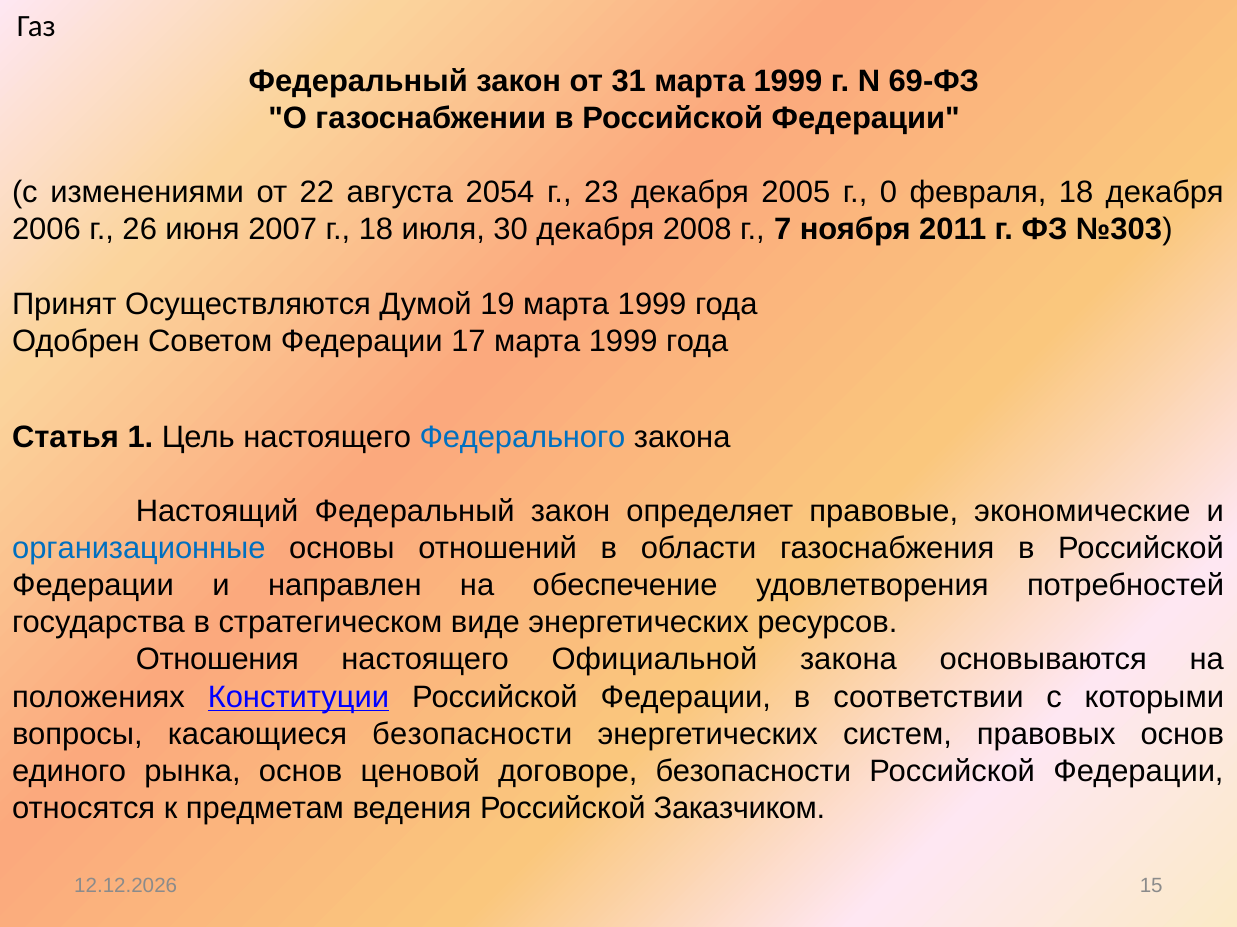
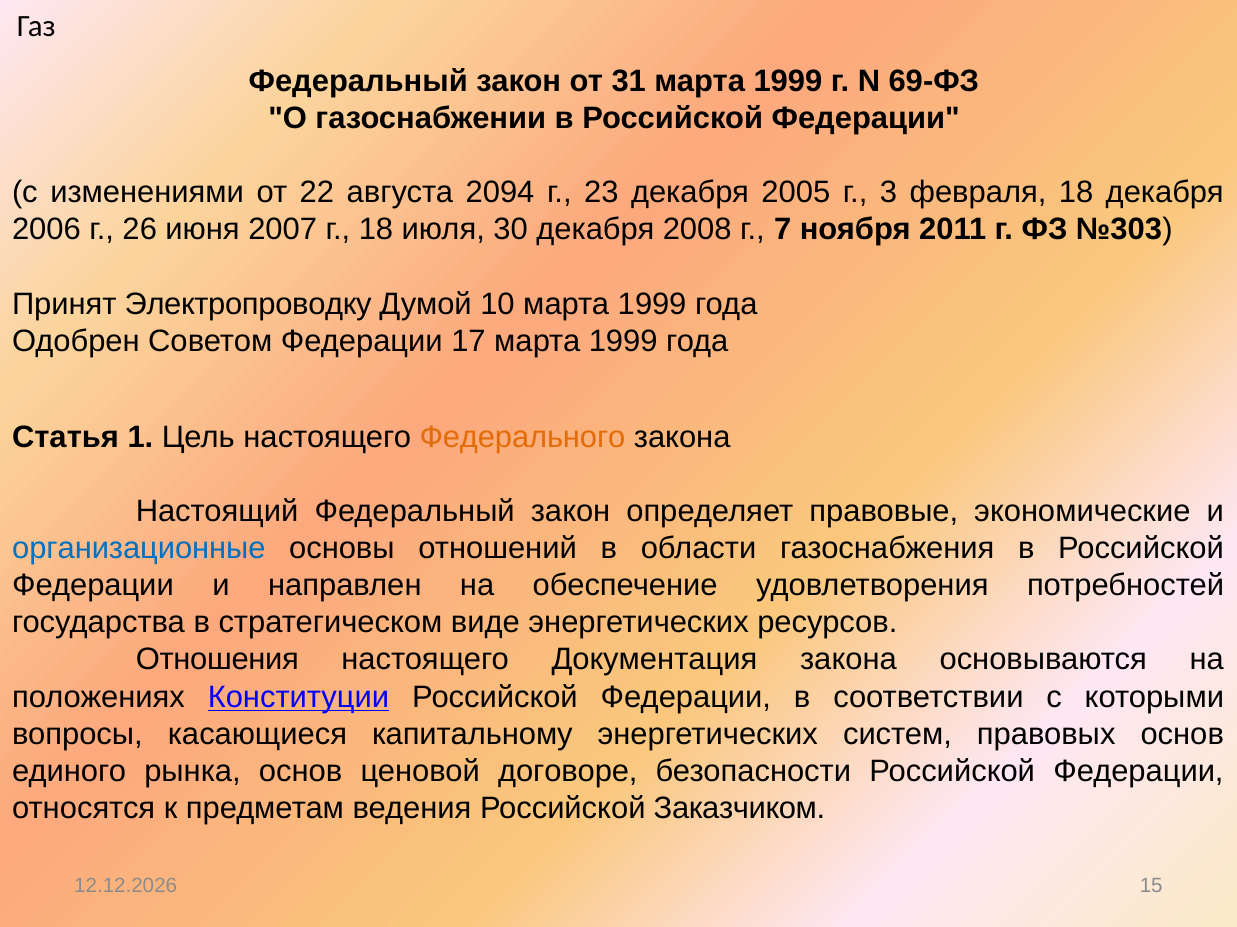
2054: 2054 -> 2094
0: 0 -> 3
Осуществляются: Осуществляются -> Электропроводку
19: 19 -> 10
Федерального colour: blue -> orange
Официальной: Официальной -> Документация
касающиеся безопасности: безопасности -> капитальному
